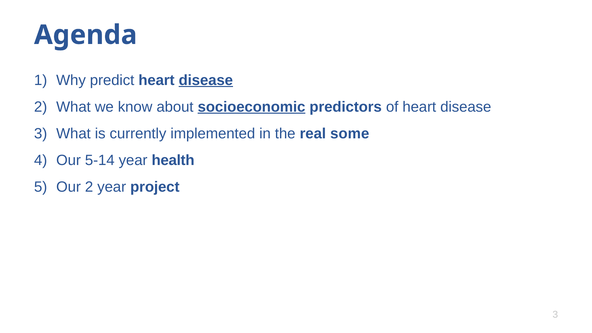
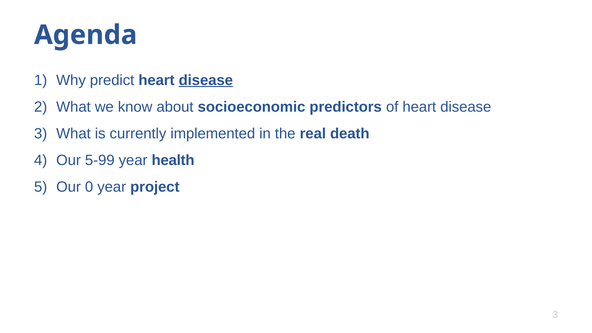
socioeconomic underline: present -> none
some: some -> death
5-14: 5-14 -> 5-99
Our 2: 2 -> 0
